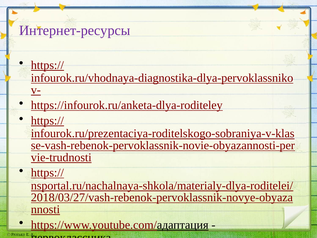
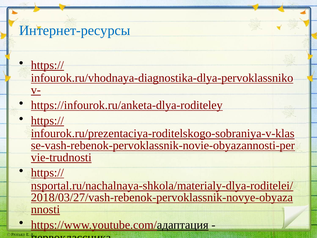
Интернет-ресурсы colour: purple -> blue
